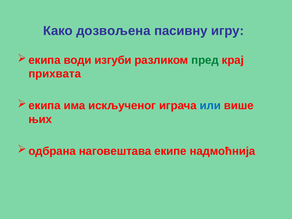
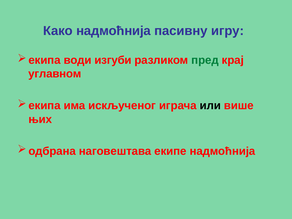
Како дозвољена: дозвољена -> надмоћнија
прихвата: прихвата -> углавном
или colour: blue -> black
